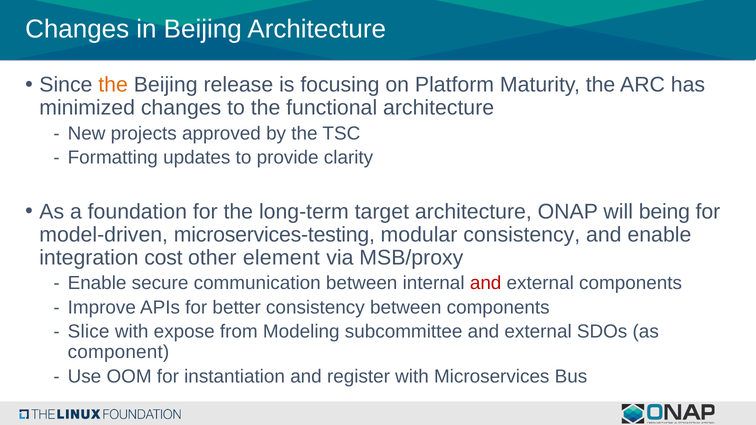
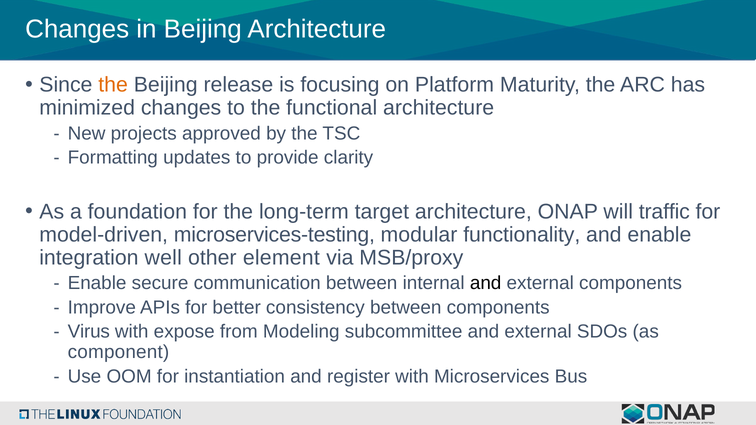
being: being -> traffic
modular consistency: consistency -> functionality
cost: cost -> well
and at (486, 283) colour: red -> black
Slice: Slice -> Virus
